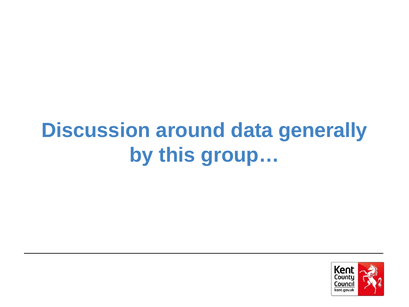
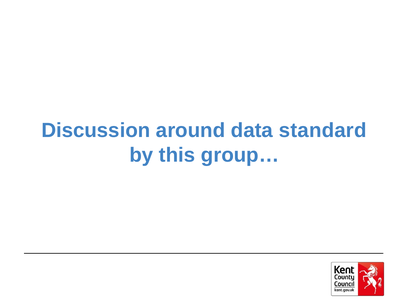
generally: generally -> standard
